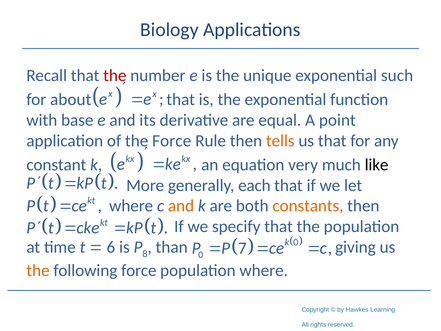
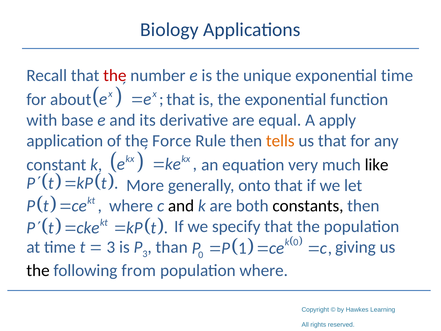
exponential such: such -> time
point: point -> apply
each: each -> onto
and at (181, 206) colour: orange -> black
constants colour: orange -> black
6 at (111, 247): 6 -> 3
8 at (145, 254): 8 -> 3
7: 7 -> 1
the at (38, 270) colour: orange -> black
following force: force -> from
